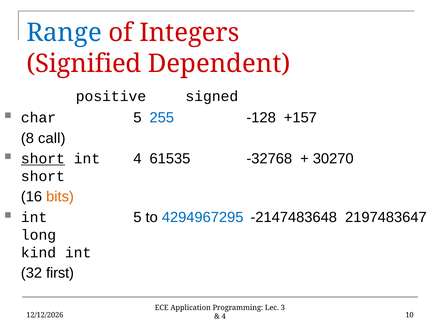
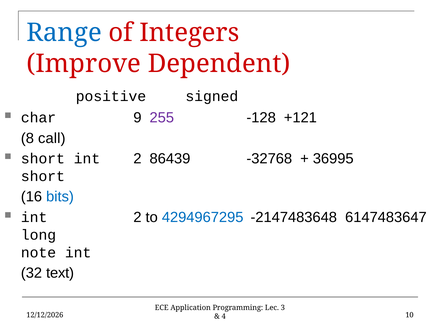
Signified: Signified -> Improve
char 5: 5 -> 9
255 colour: blue -> purple
+157: +157 -> +121
short at (43, 159) underline: present -> none
4 at (137, 159): 4 -> 2
61535: 61535 -> 86439
30270: 30270 -> 36995
bits colour: orange -> blue
5 at (137, 217): 5 -> 2
2197483647: 2197483647 -> 6147483647
kind: kind -> note
first: first -> text
